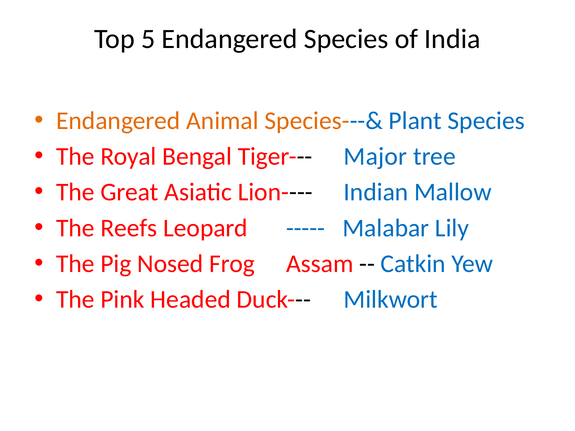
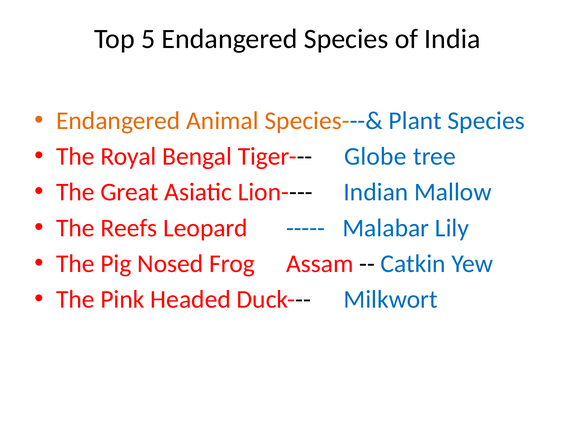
Major: Major -> Globe
